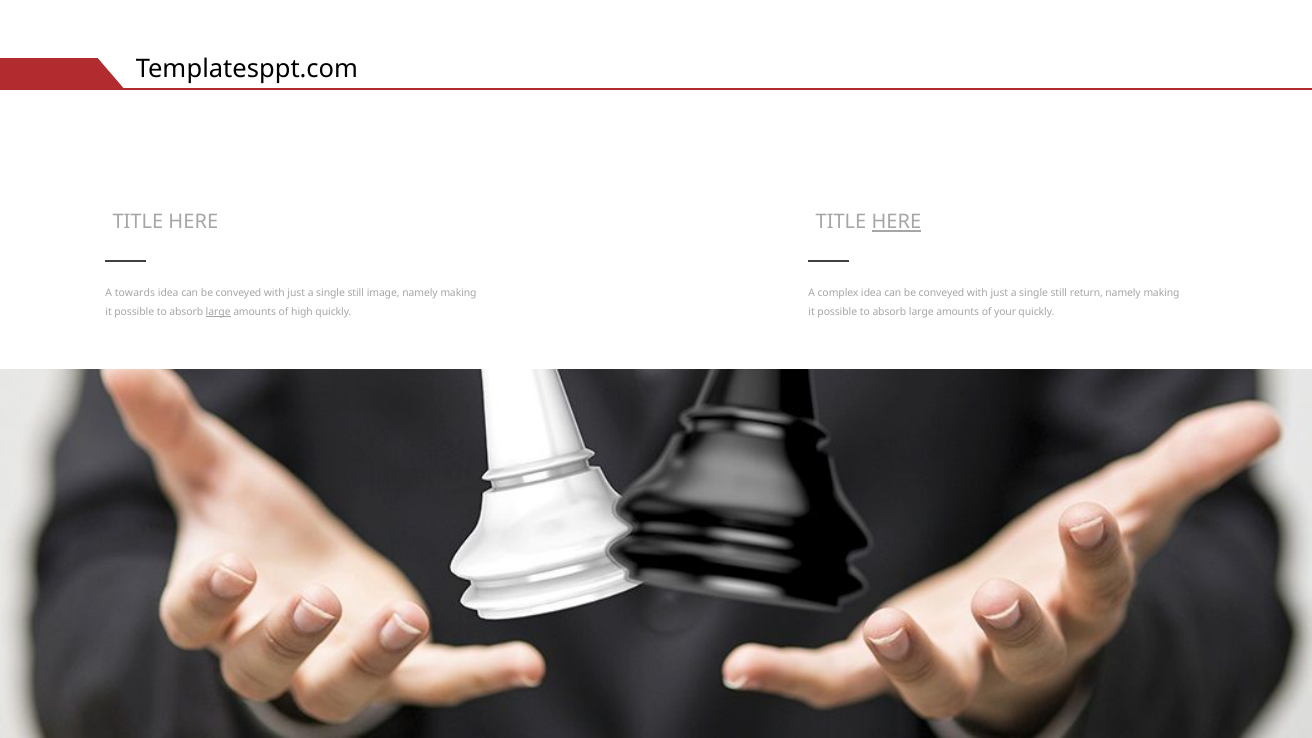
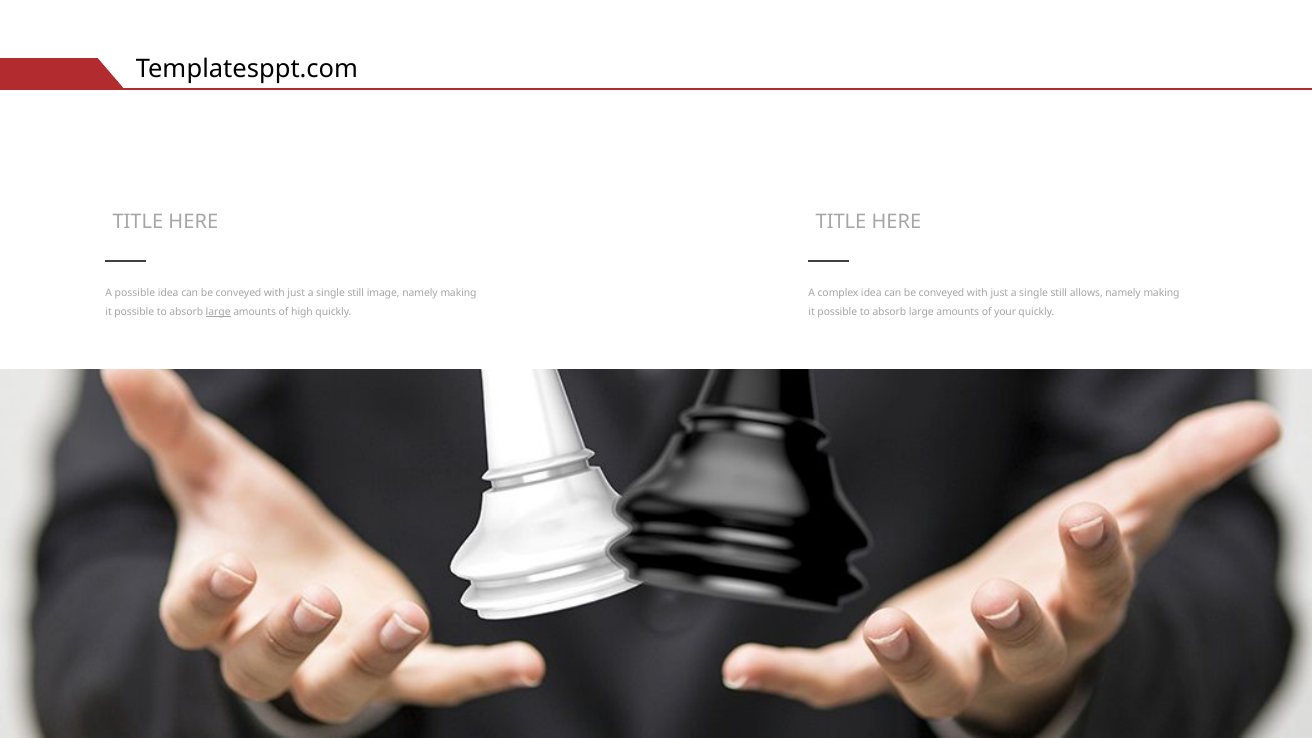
HERE at (896, 222) underline: present -> none
A towards: towards -> possible
return: return -> allows
